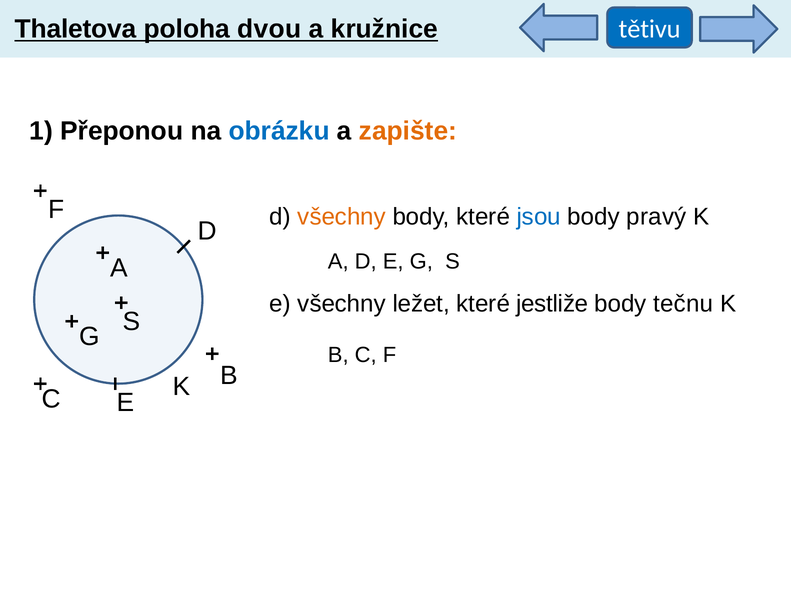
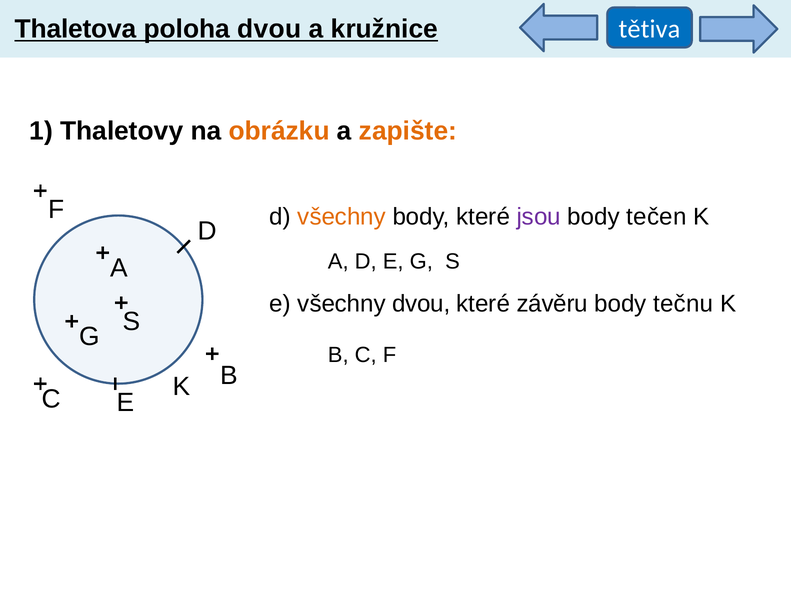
tětivu: tětivu -> tětiva
Přeponou: Přeponou -> Thaletovy
obrázku colour: blue -> orange
jsou colour: blue -> purple
pravý: pravý -> tečen
všechny ležet: ležet -> dvou
jestliže: jestliže -> závěru
